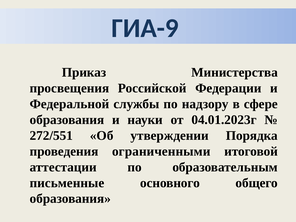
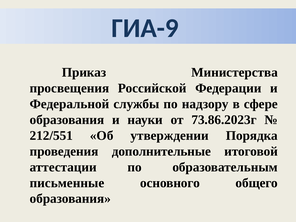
04.01.2023г: 04.01.2023г -> 73.86.2023г
272/551: 272/551 -> 212/551
ограниченными: ограниченными -> дополнительные
